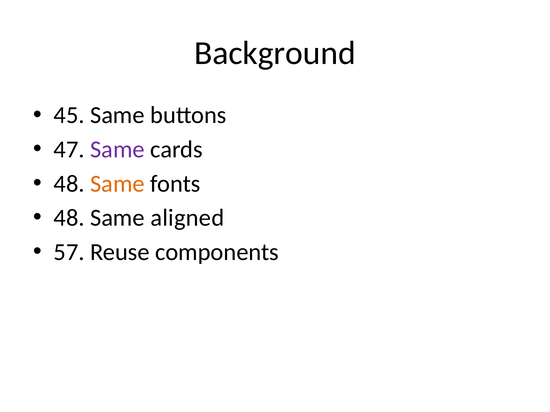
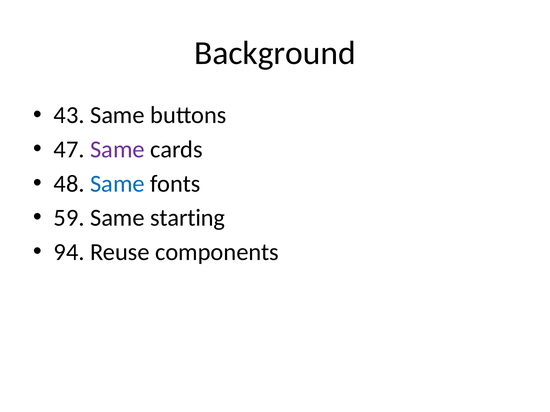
45: 45 -> 43
Same at (117, 184) colour: orange -> blue
48 at (69, 218): 48 -> 59
aligned: aligned -> starting
57: 57 -> 94
